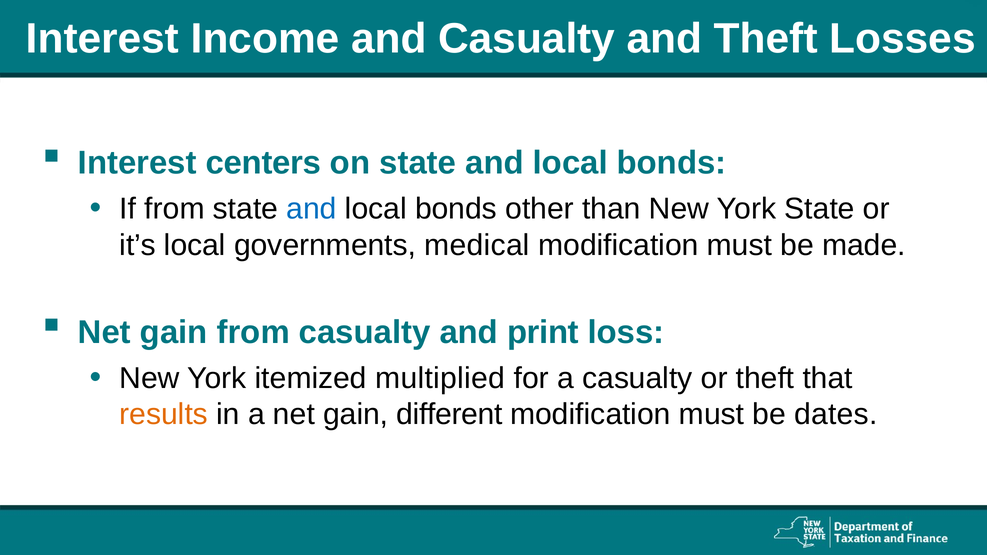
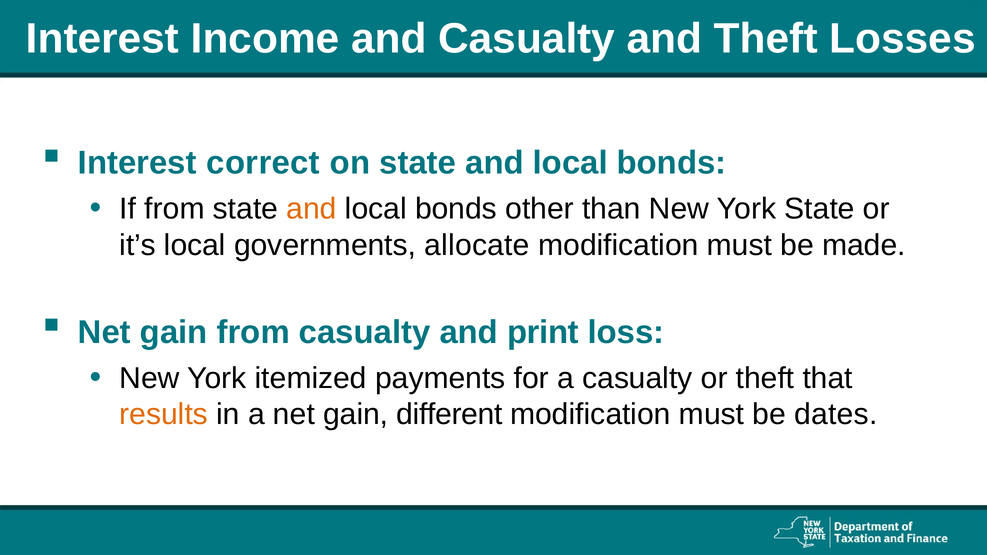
centers: centers -> correct
and at (311, 209) colour: blue -> orange
medical: medical -> allocate
multiplied: multiplied -> payments
